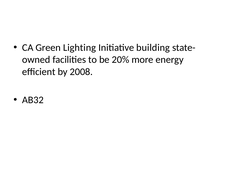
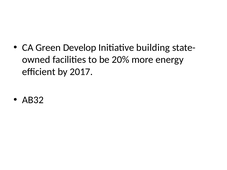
Lighting: Lighting -> Develop
2008: 2008 -> 2017
